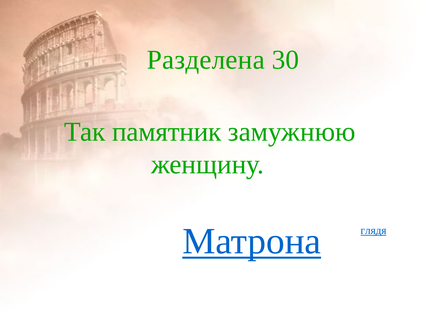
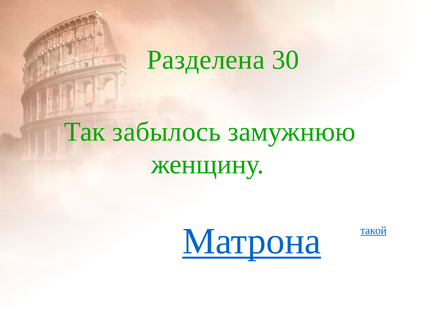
памятник: памятник -> забылось
глядя: глядя -> такой
